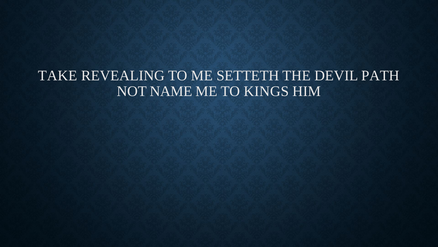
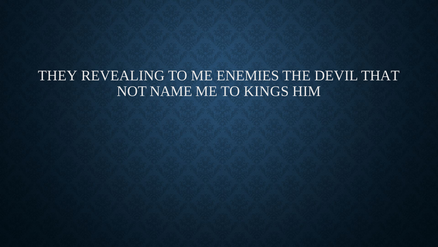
TAKE: TAKE -> THEY
SETTETH: SETTETH -> ENEMIES
PATH: PATH -> THAT
